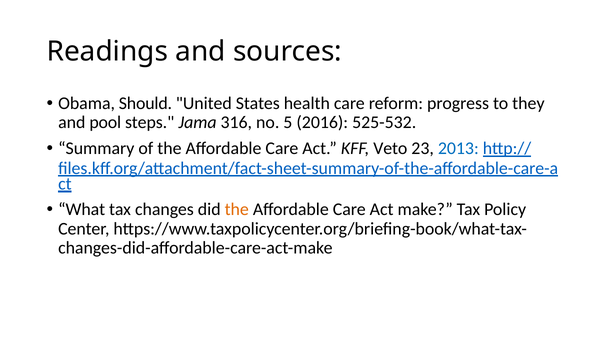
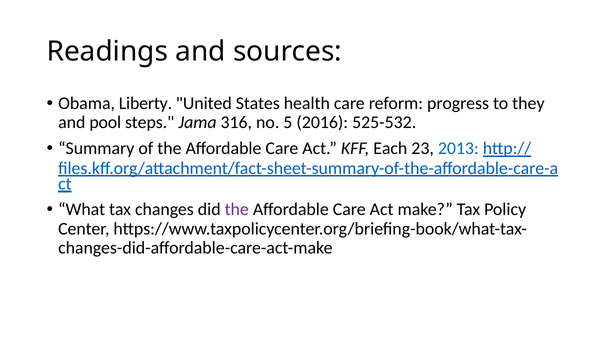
Should: Should -> Liberty
Veto: Veto -> Each
the at (237, 210) colour: orange -> purple
